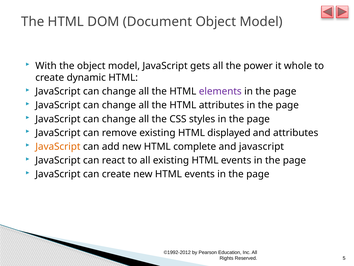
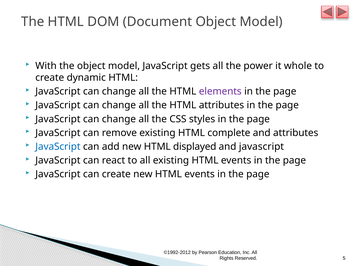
displayed: displayed -> complete
JavaScript at (58, 146) colour: orange -> blue
complete: complete -> displayed
